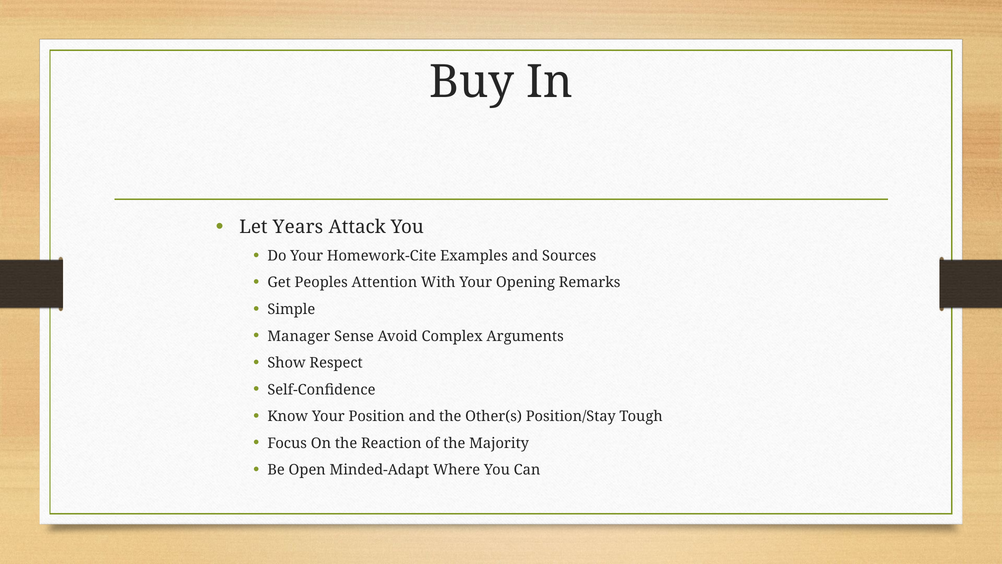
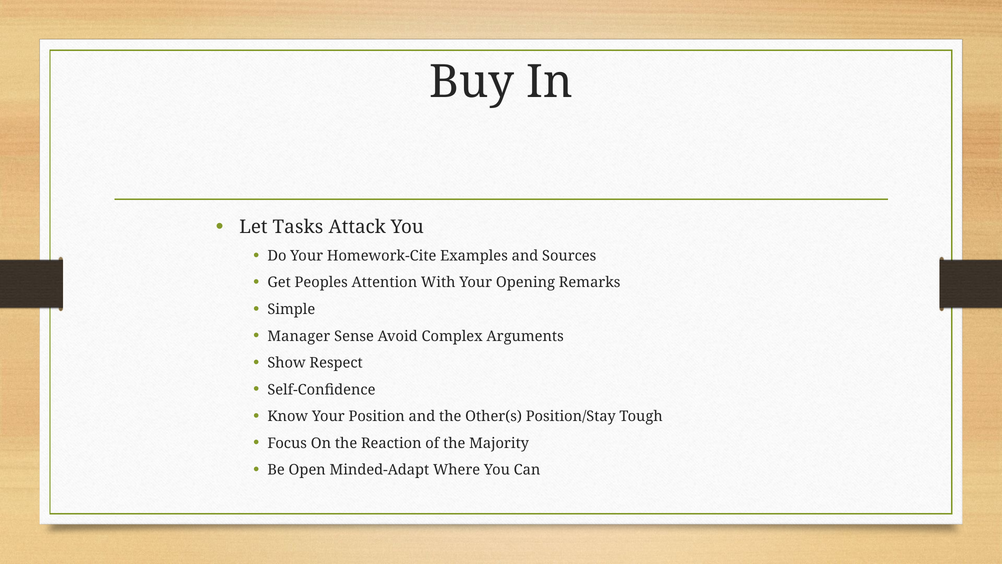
Years: Years -> Tasks
